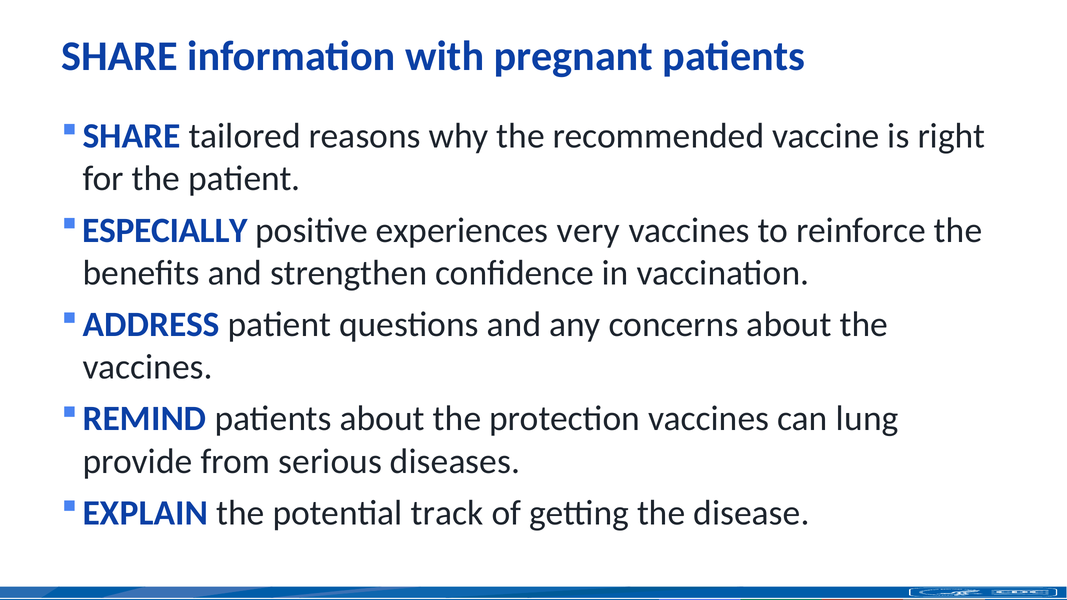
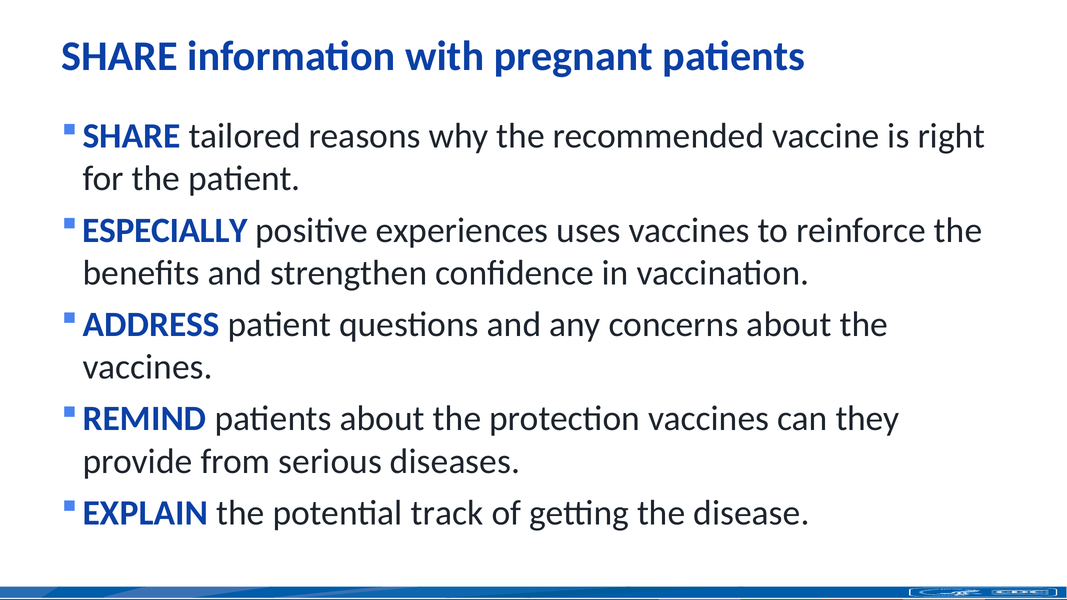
very: very -> uses
lung: lung -> they
